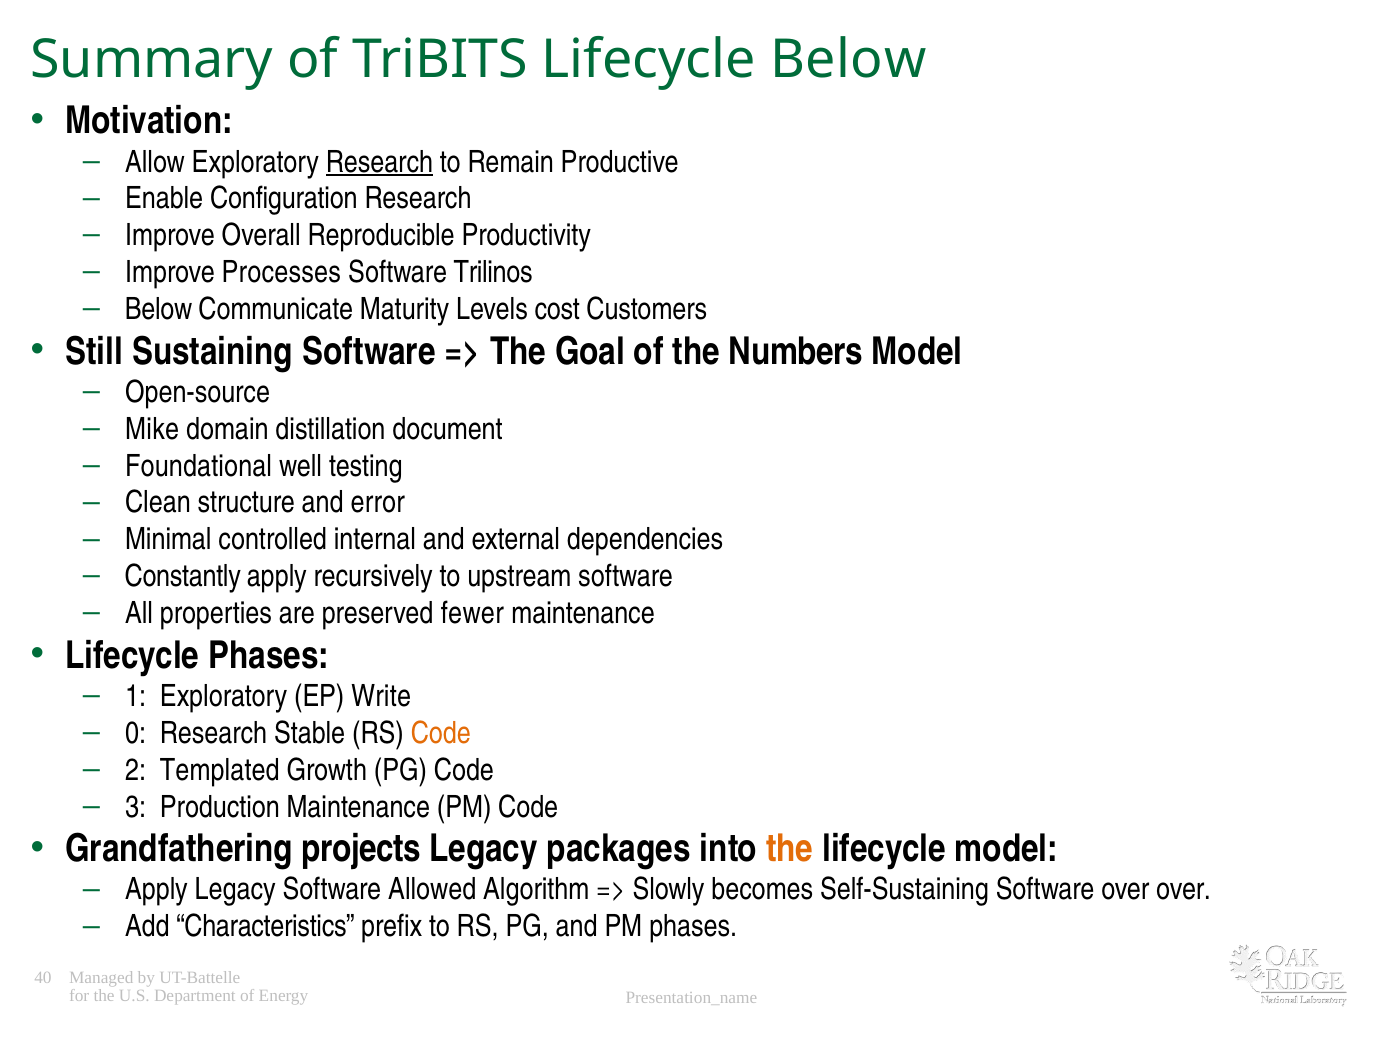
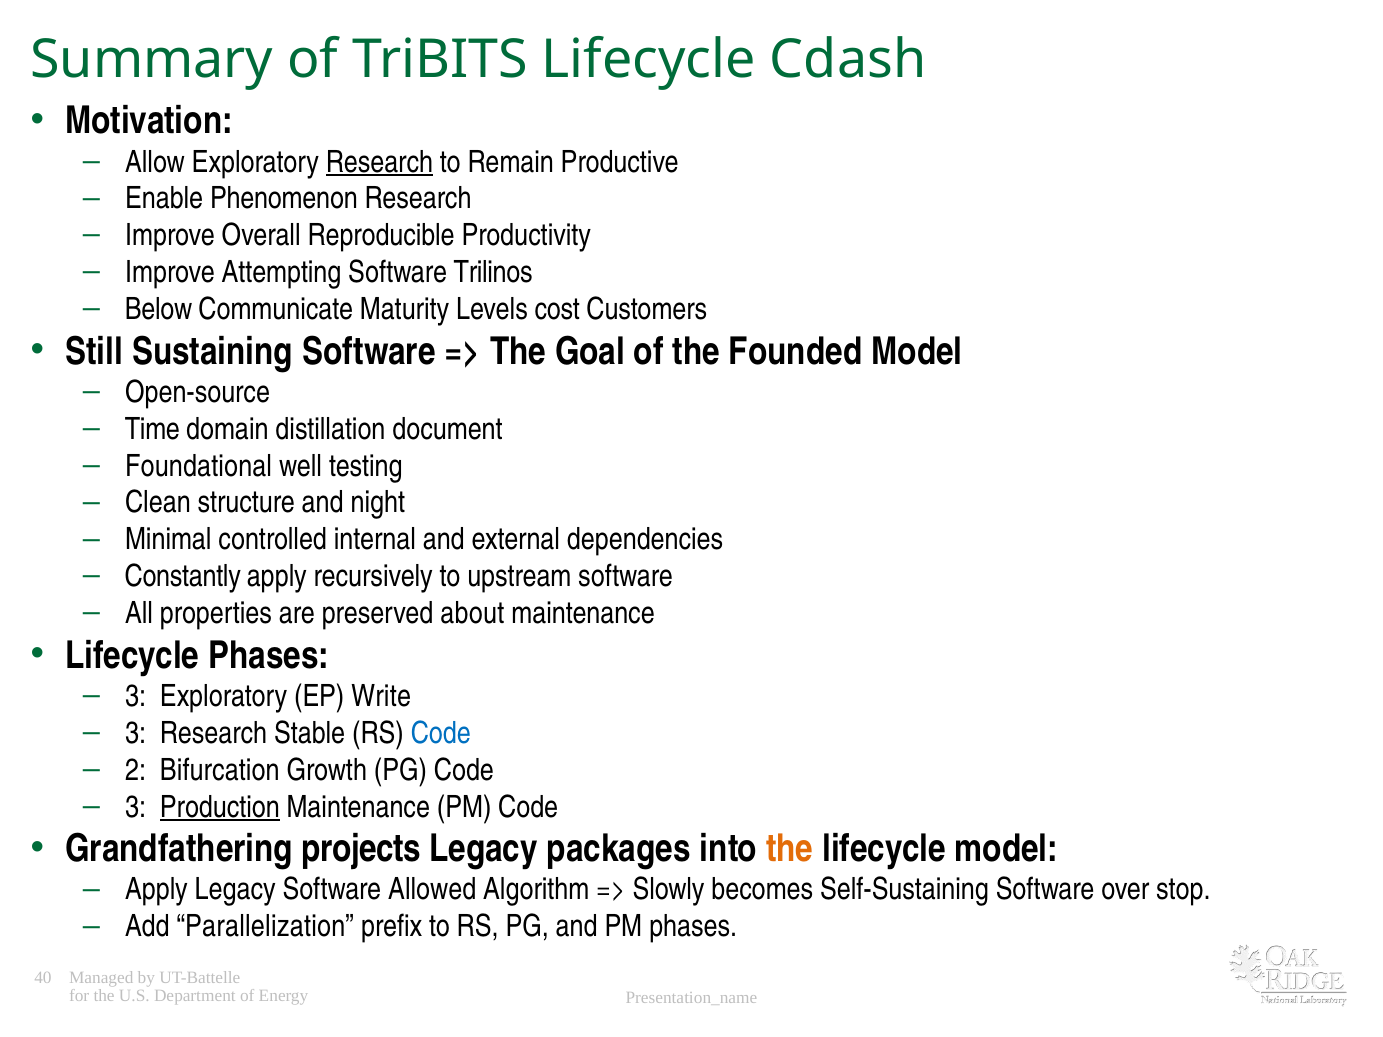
Lifecycle Below: Below -> Cdash
Configuration: Configuration -> Phenomenon
Processes: Processes -> Attempting
Numbers: Numbers -> Founded
Mike: Mike -> Time
error: error -> night
fewer: fewer -> about
1 at (136, 697): 1 -> 3
0 at (136, 733): 0 -> 3
Code at (441, 733) colour: orange -> blue
Templated: Templated -> Bifurcation
Production underline: none -> present
over over: over -> stop
Characteristics: Characteristics -> Parallelization
